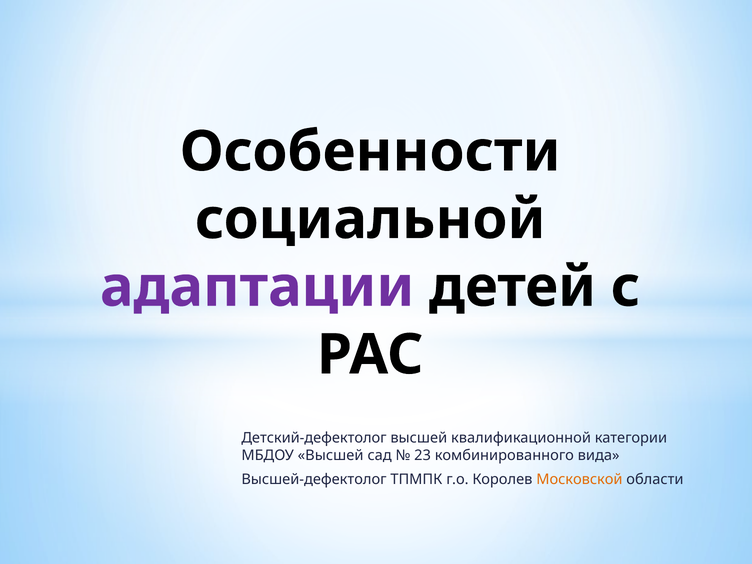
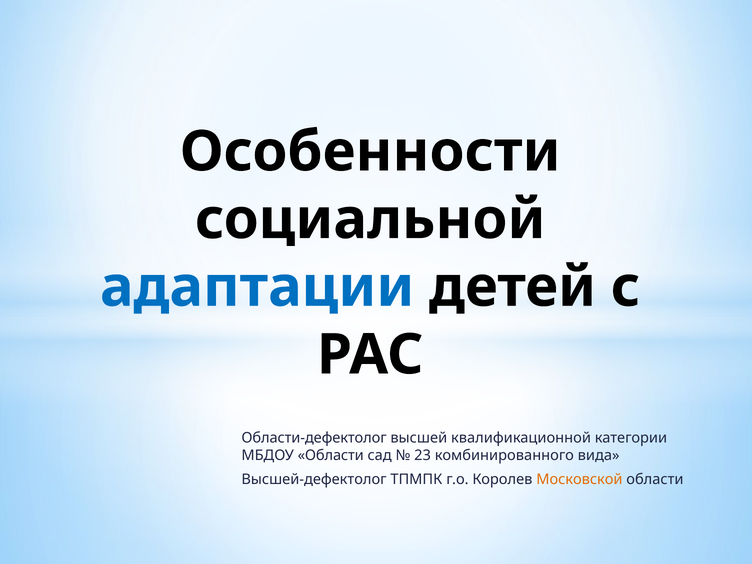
адаптации colour: purple -> blue
Детский-дефектолог: Детский-дефектолог -> Области-дефектолог
МБДОУ Высшей: Высшей -> Области
